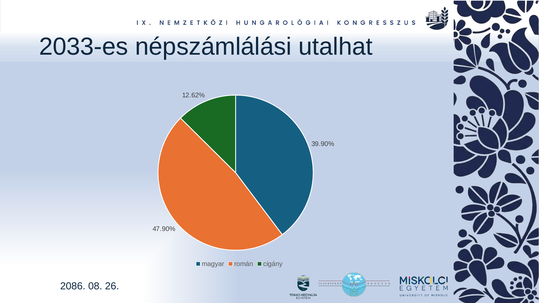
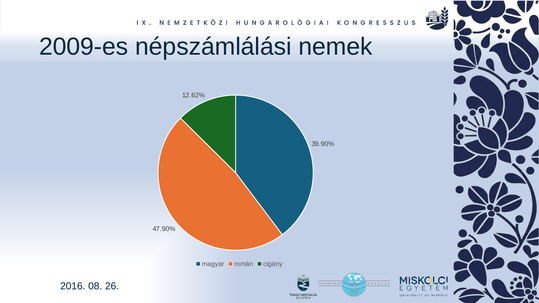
2033-es: 2033-es -> 2009-es
utalhat: utalhat -> nemek
2086: 2086 -> 2016
